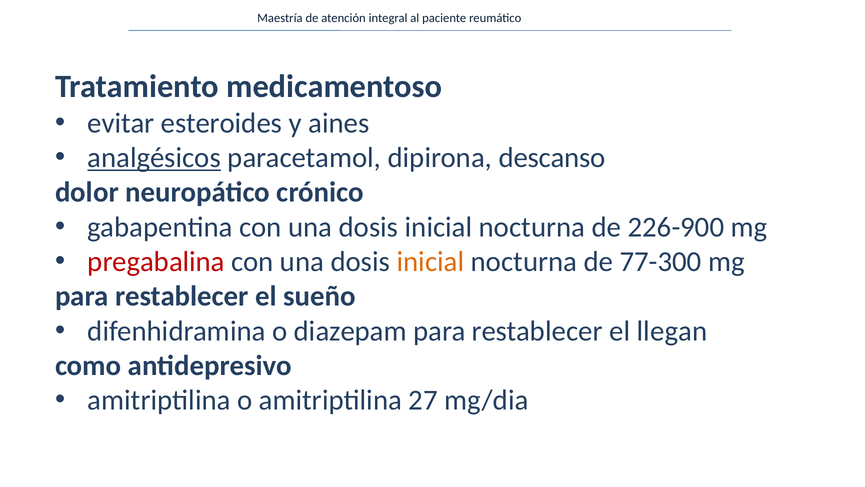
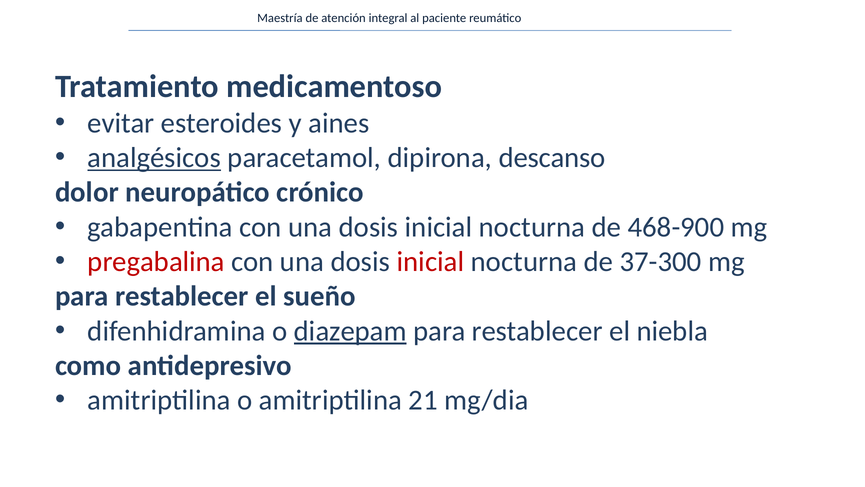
226-900: 226-900 -> 468-900
inicial at (430, 262) colour: orange -> red
77-300: 77-300 -> 37-300
diazepam underline: none -> present
llegan: llegan -> niebla
27: 27 -> 21
